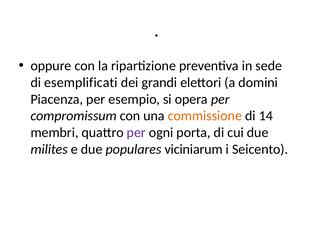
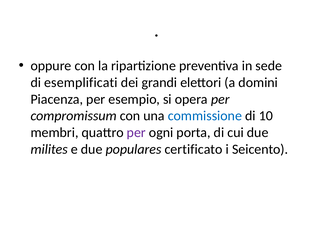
commissione colour: orange -> blue
14: 14 -> 10
viciniarum: viciniarum -> certificato
